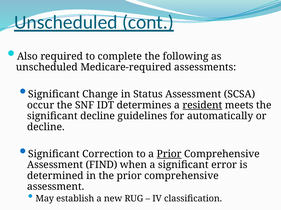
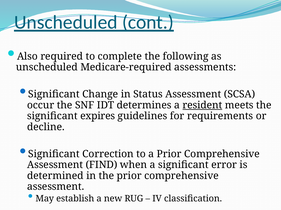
significant decline: decline -> expires
automatically: automatically -> requirements
Prior at (169, 154) underline: present -> none
